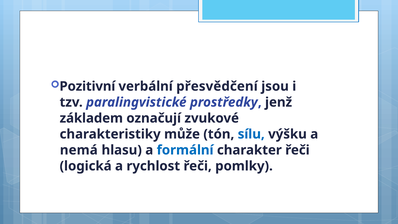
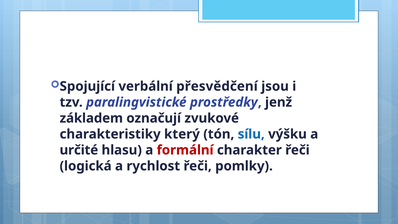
Pozitivní: Pozitivní -> Spojující
může: může -> který
nemá: nemá -> určité
formální colour: blue -> red
